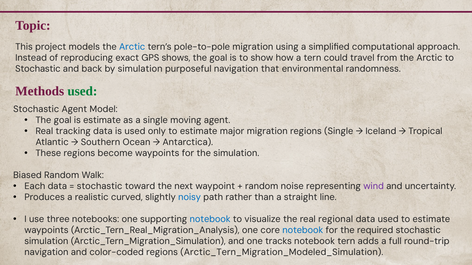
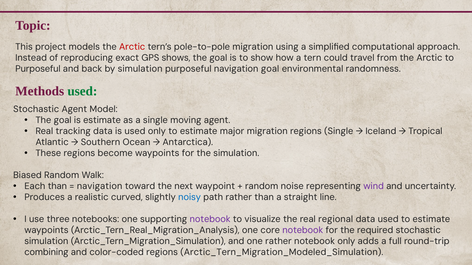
Arctic at (132, 47) colour: blue -> red
Stochastic at (38, 69): Stochastic -> Purposeful
navigation that: that -> goal
Each data: data -> than
stochastic at (100, 187): stochastic -> navigation
notebook at (210, 220) colour: blue -> purple
notebook at (303, 231) colour: blue -> purple
one tracks: tracks -> rather
notebook tern: tern -> only
navigation at (46, 253): navigation -> combining
